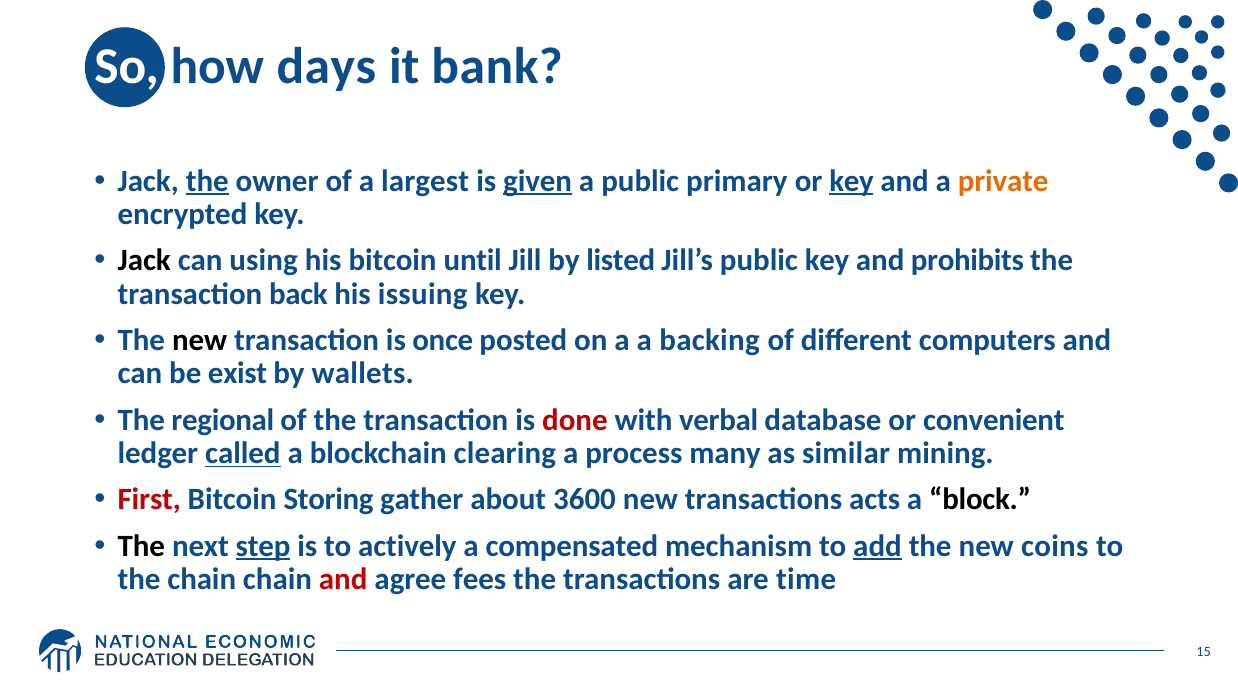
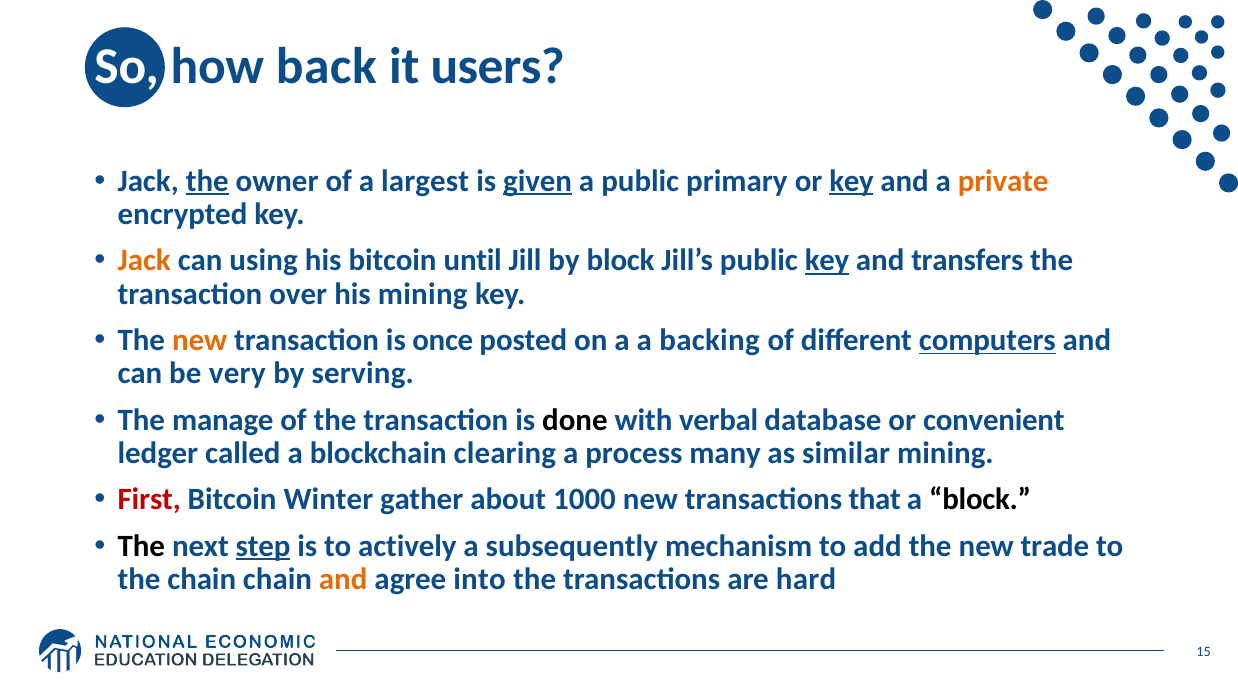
days: days -> back
bank: bank -> users
Jack at (144, 261) colour: black -> orange
by listed: listed -> block
key at (827, 261) underline: none -> present
prohibits: prohibits -> transfers
back: back -> over
his issuing: issuing -> mining
new at (200, 340) colour: black -> orange
computers underline: none -> present
exist: exist -> very
wallets: wallets -> serving
regional: regional -> manage
done colour: red -> black
called underline: present -> none
Storing: Storing -> Winter
3600: 3600 -> 1000
acts: acts -> that
compensated: compensated -> subsequently
add underline: present -> none
coins: coins -> trade
and at (343, 580) colour: red -> orange
fees: fees -> into
time: time -> hard
